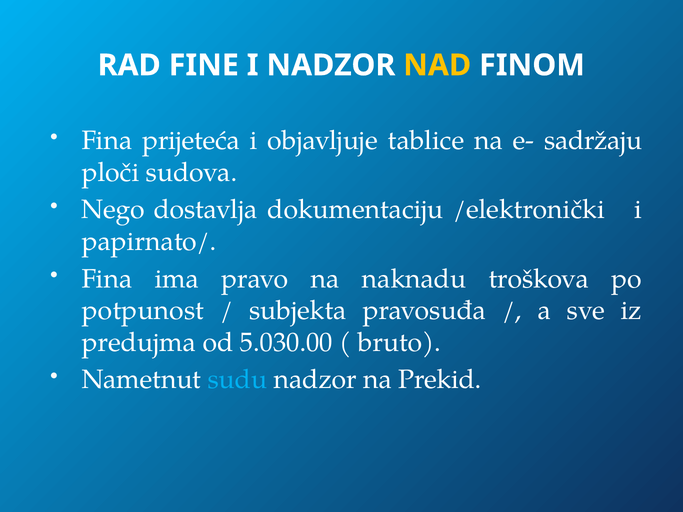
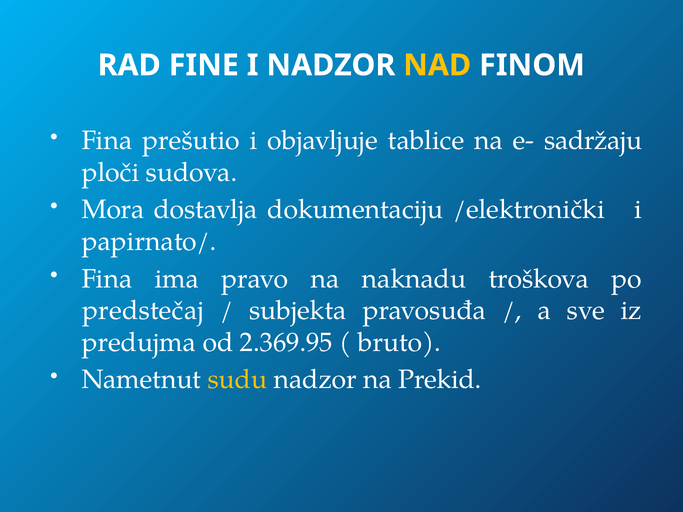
prijeteća: prijeteća -> prešutio
Nego: Nego -> Mora
potpunost: potpunost -> predstečaj
5.030.00: 5.030.00 -> 2.369.95
sudu colour: light blue -> yellow
